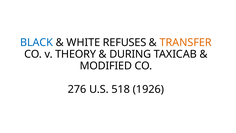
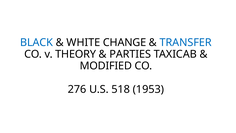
REFUSES: REFUSES -> CHANGE
TRANSFER colour: orange -> blue
DURING: DURING -> PARTIES
1926: 1926 -> 1953
